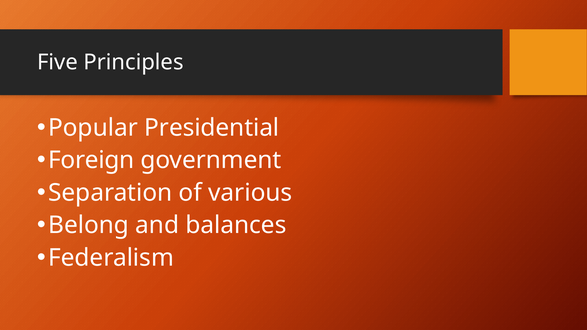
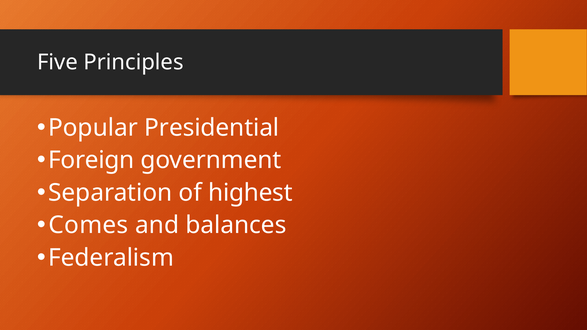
various: various -> highest
Belong: Belong -> Comes
